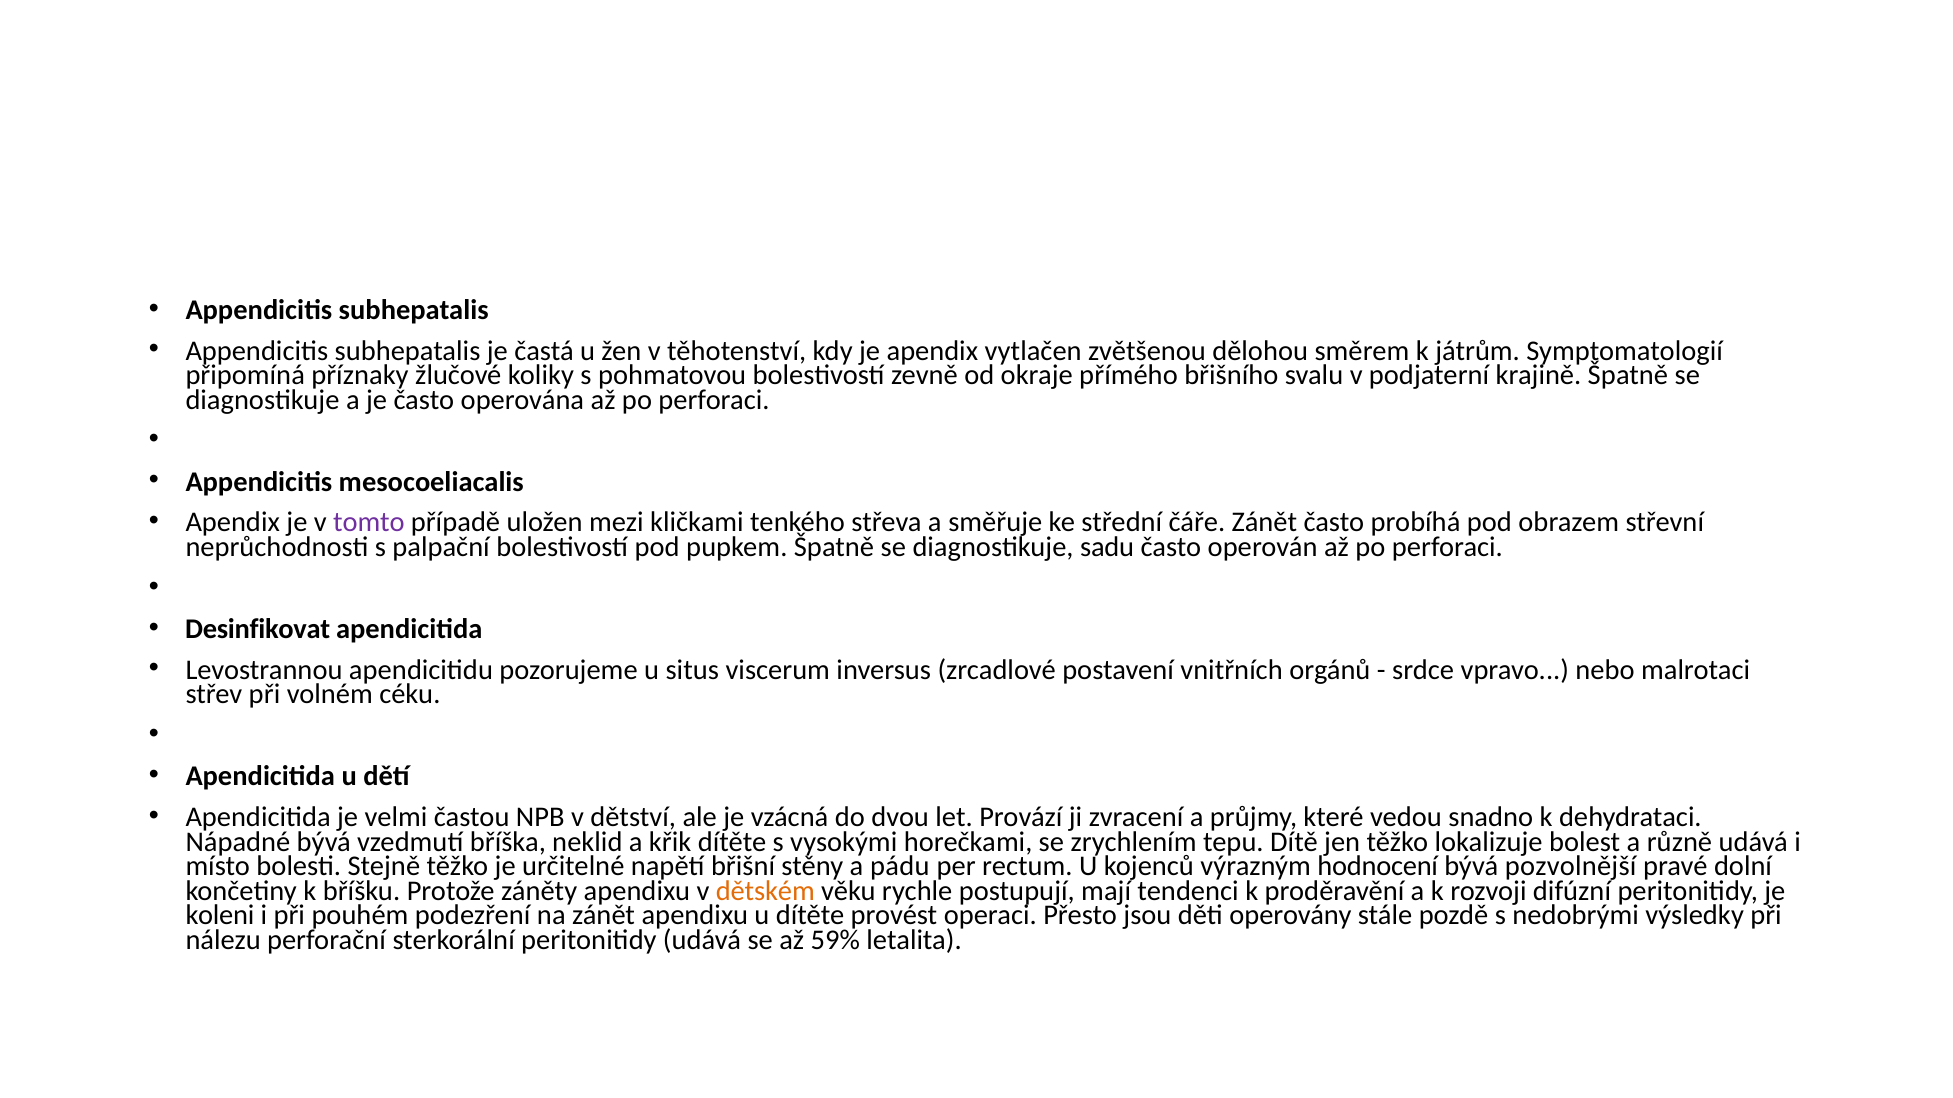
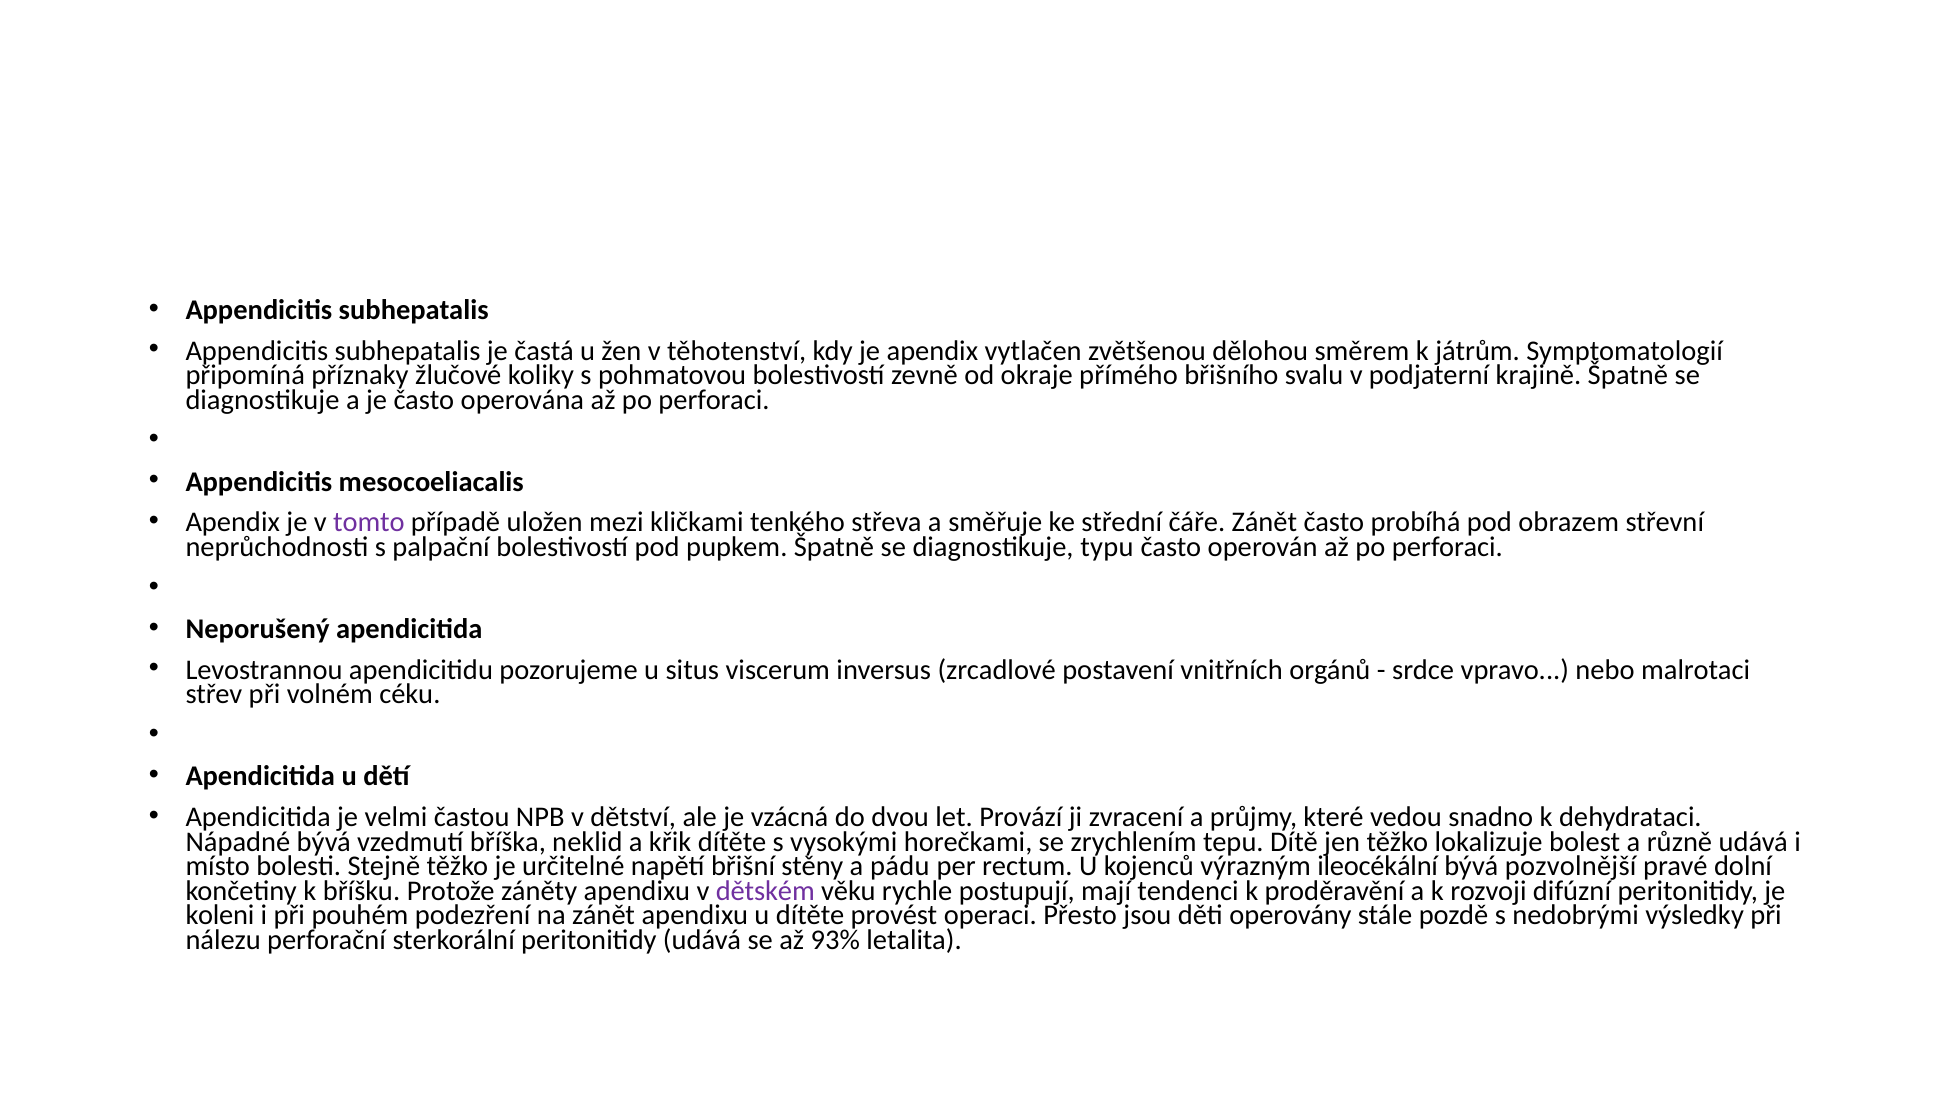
sadu: sadu -> typu
Desinfikovat: Desinfikovat -> Neporušený
hodnocení: hodnocení -> ileocékální
dětském colour: orange -> purple
59%: 59% -> 93%
